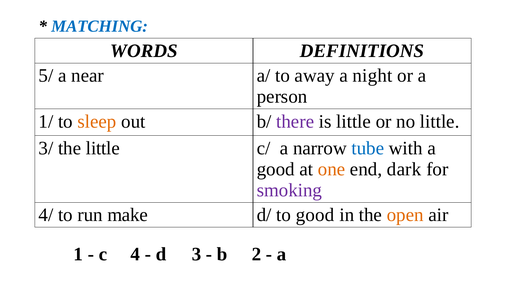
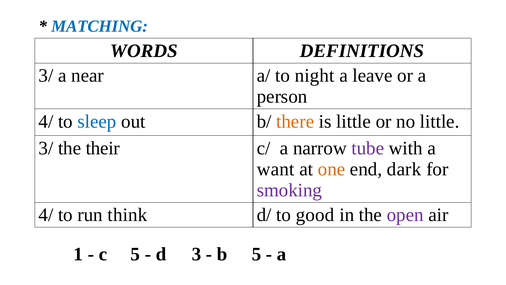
5/ at (46, 76): 5/ -> 3/
away: away -> night
night: night -> leave
1/ at (46, 121): 1/ -> 4/
sleep colour: orange -> blue
there colour: purple -> orange
the little: little -> their
tube colour: blue -> purple
good at (276, 169): good -> want
make: make -> think
open colour: orange -> purple
c 4: 4 -> 5
b 2: 2 -> 5
